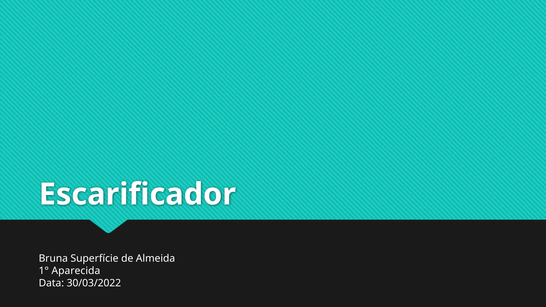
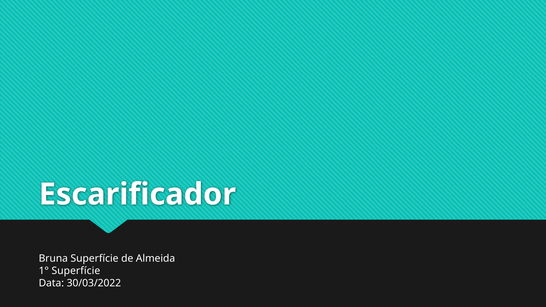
1° Aparecida: Aparecida -> Superfície
